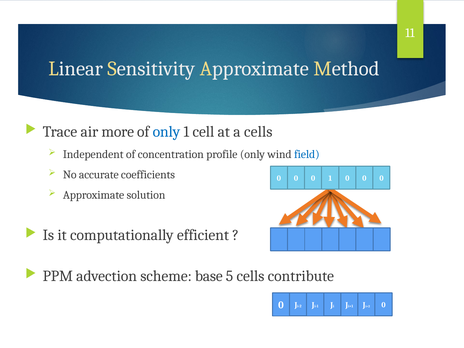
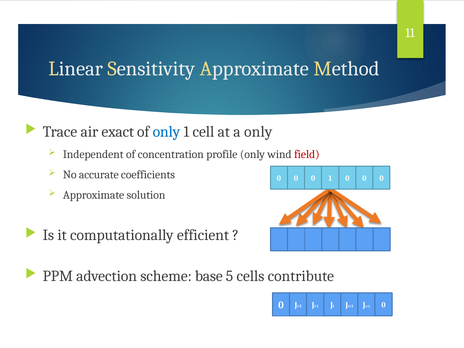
more: more -> exact
a cells: cells -> only
field colour: blue -> red
